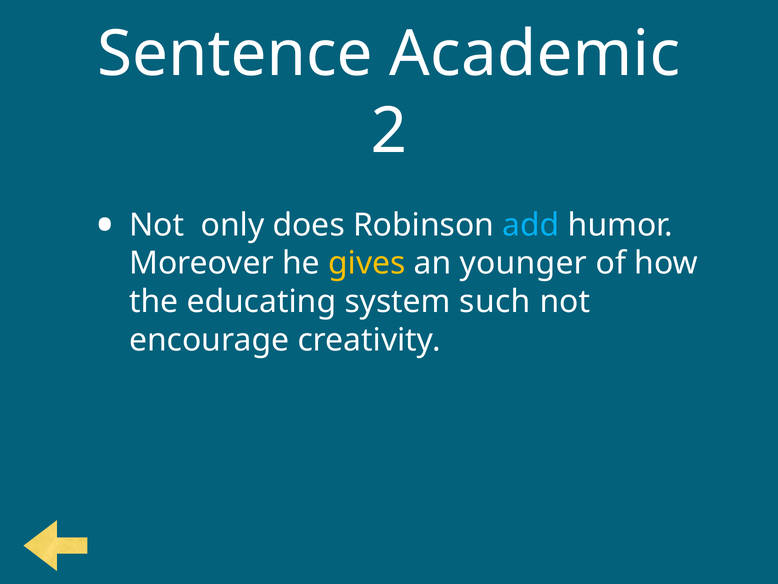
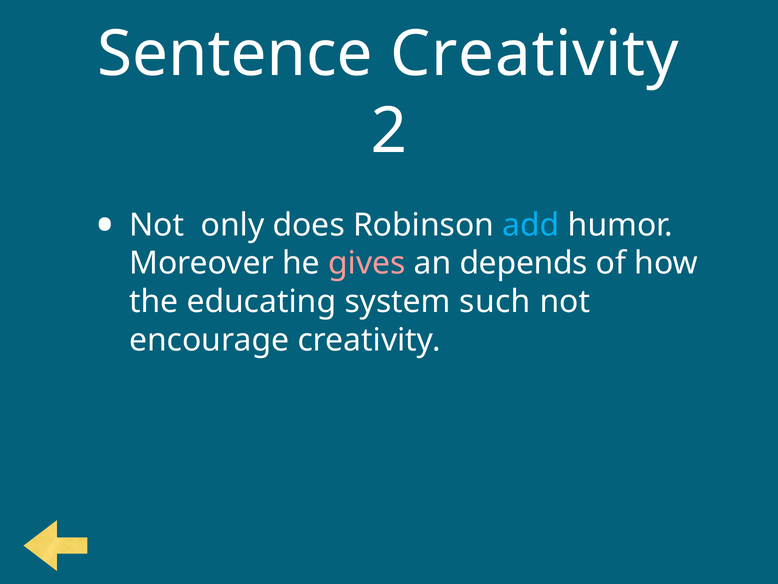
Sentence Academic: Academic -> Creativity
gives colour: yellow -> pink
younger: younger -> depends
